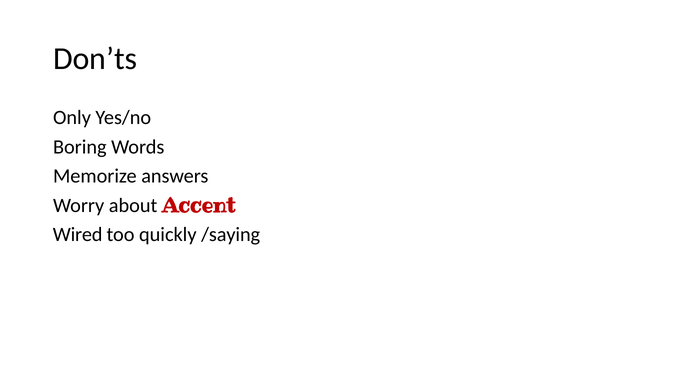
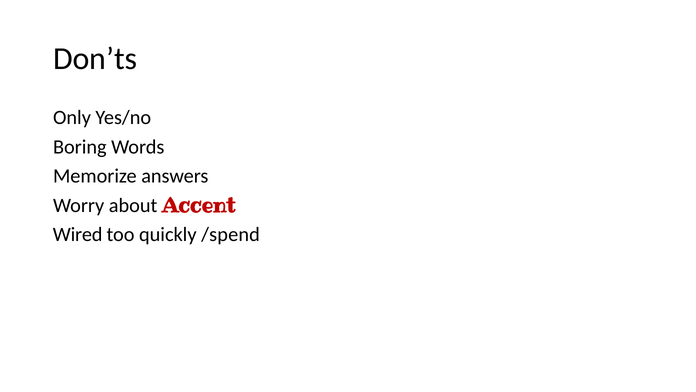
/saying: /saying -> /spend
